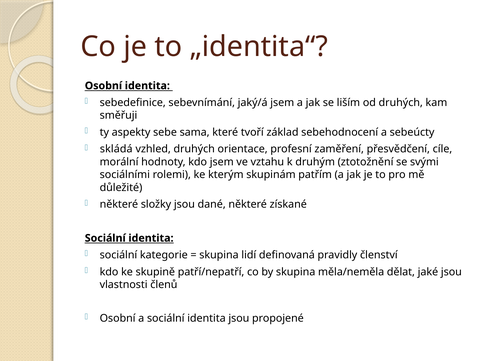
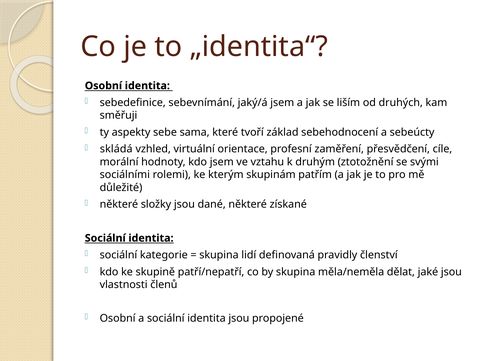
vzhled druhých: druhých -> virtuální
